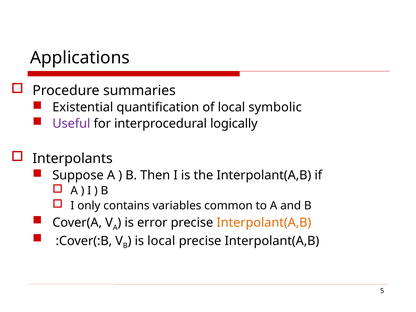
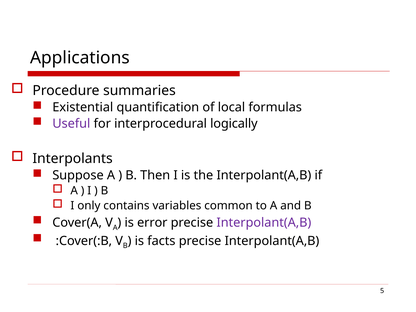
symbolic: symbolic -> formulas
Interpolant(A,B at (264, 223) colour: orange -> purple
is local: local -> facts
